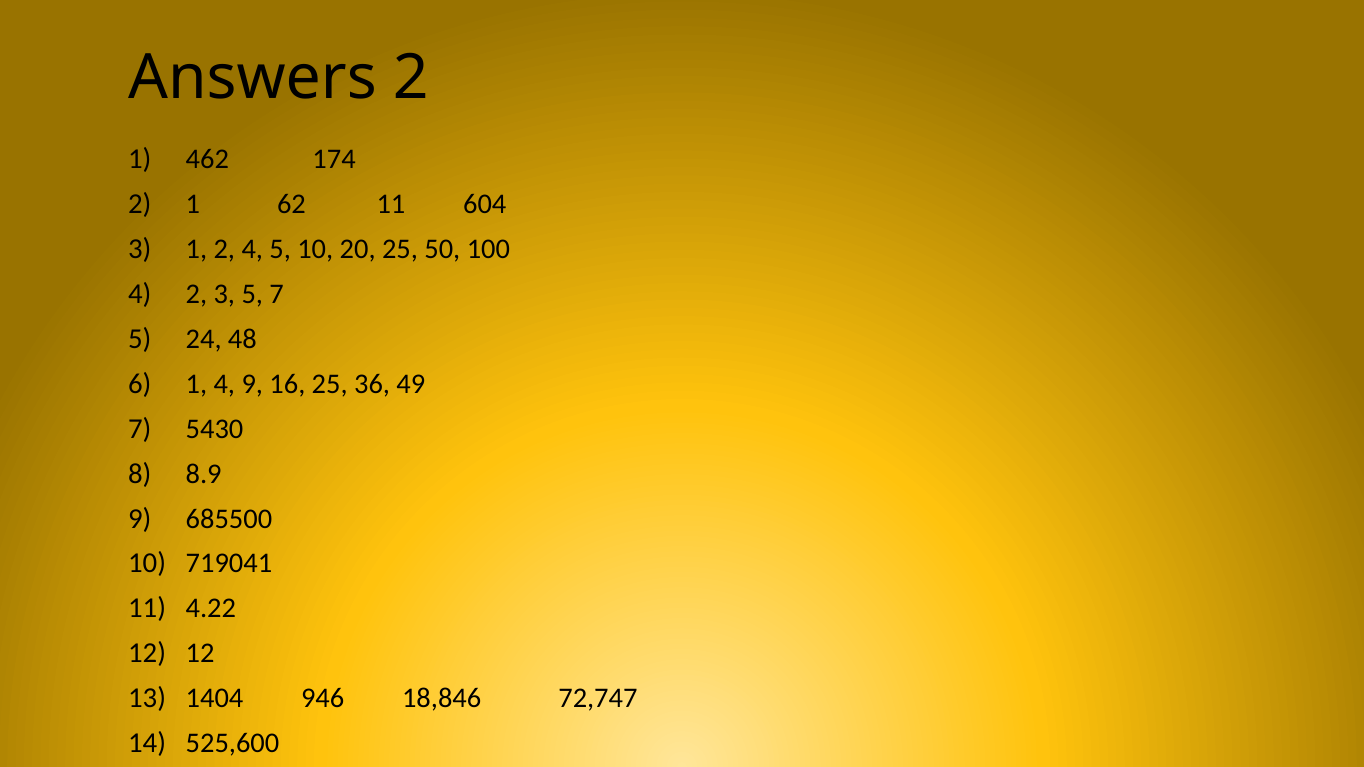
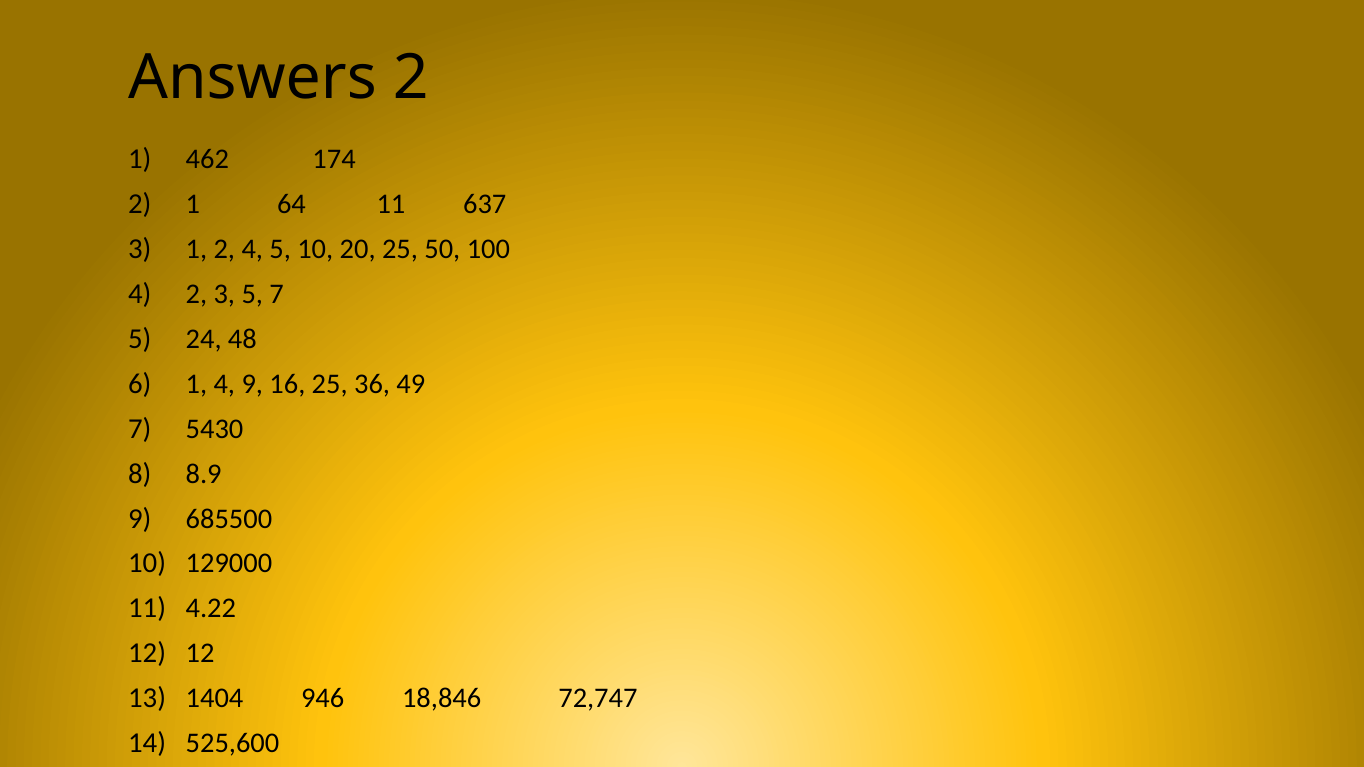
62: 62 -> 64
604: 604 -> 637
719041: 719041 -> 129000
